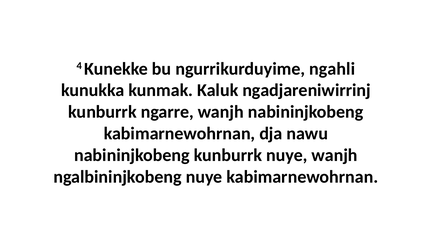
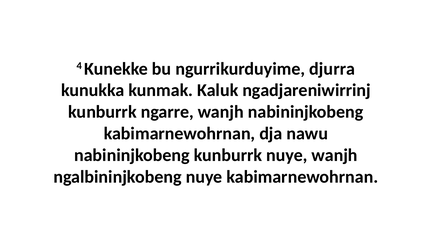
ngahli: ngahli -> djurra
